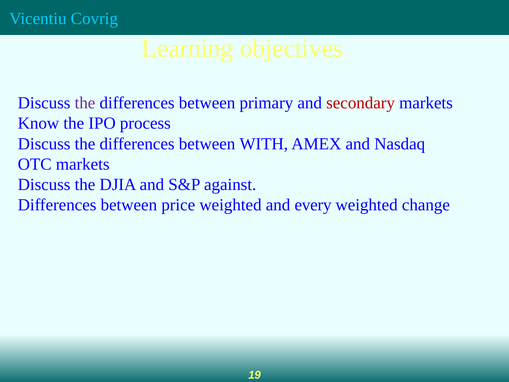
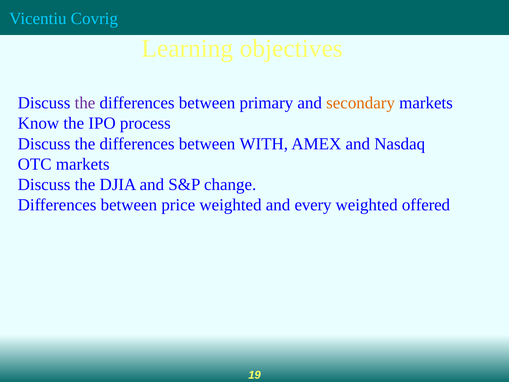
secondary colour: red -> orange
against: against -> change
change: change -> offered
